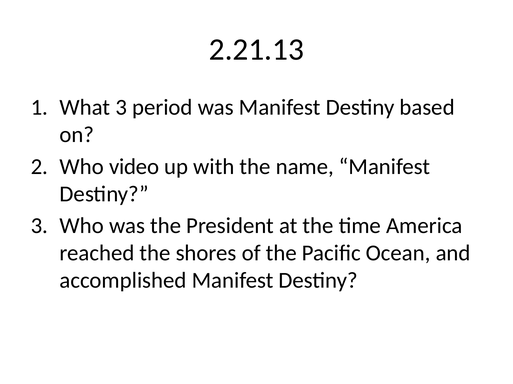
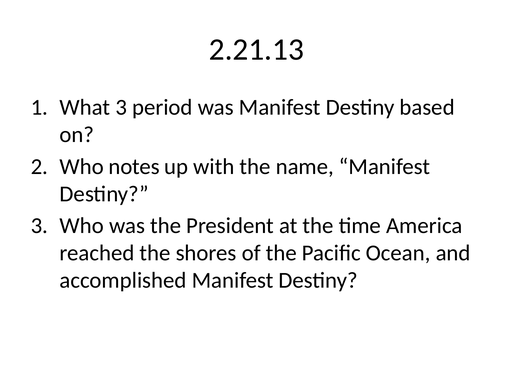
video: video -> notes
